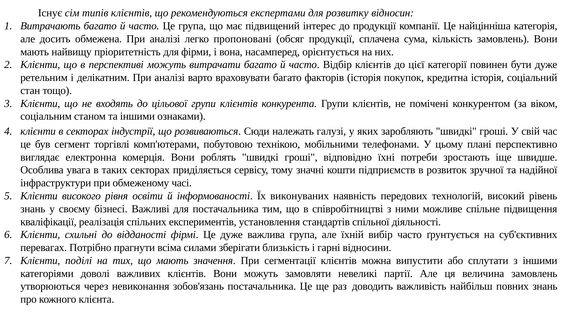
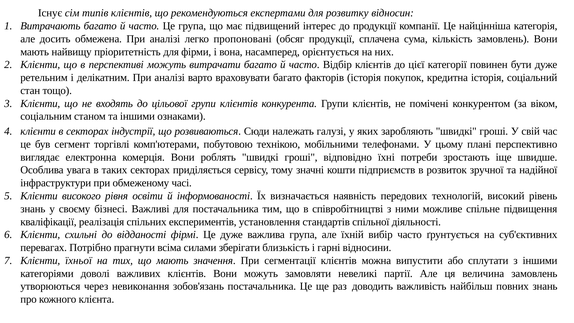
виконуваних: виконуваних -> визначається
поділі: поділі -> їхньої
